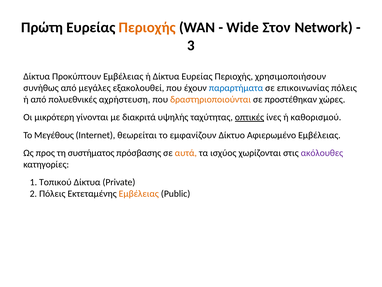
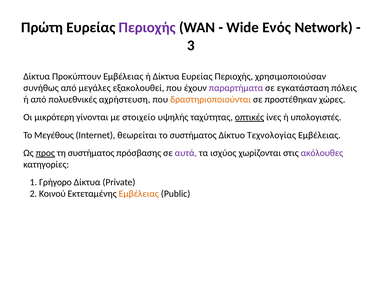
Περιοχής at (147, 27) colour: orange -> purple
Στον: Στον -> Ενός
χρησιμοποιήσουν: χρησιμοποιήσουν -> χρησιμοποιούσαν
παραρτήματα colour: blue -> purple
επικοινωνίας: επικοινωνίας -> εγκατάσταση
διακριτά: διακριτά -> στοιχείο
καθορισμού: καθορισμού -> υπολογιστές
το εμφανίζουν: εμφανίζουν -> συστήματος
Αφιερωμένο: Αφιερωμένο -> Τεχνολογίας
προς underline: none -> present
αυτά colour: orange -> purple
Τοπικού: Τοπικού -> Γρήγορο
2 Πόλεις: Πόλεις -> Κοινού
